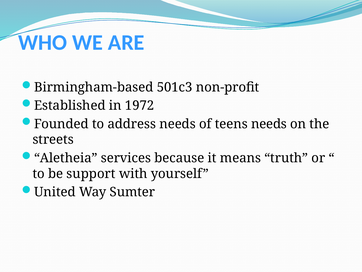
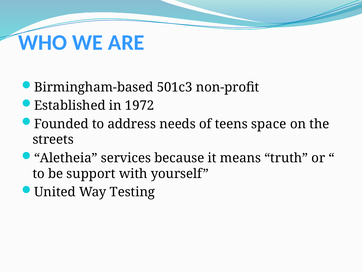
teens needs: needs -> space
Sumter: Sumter -> Testing
